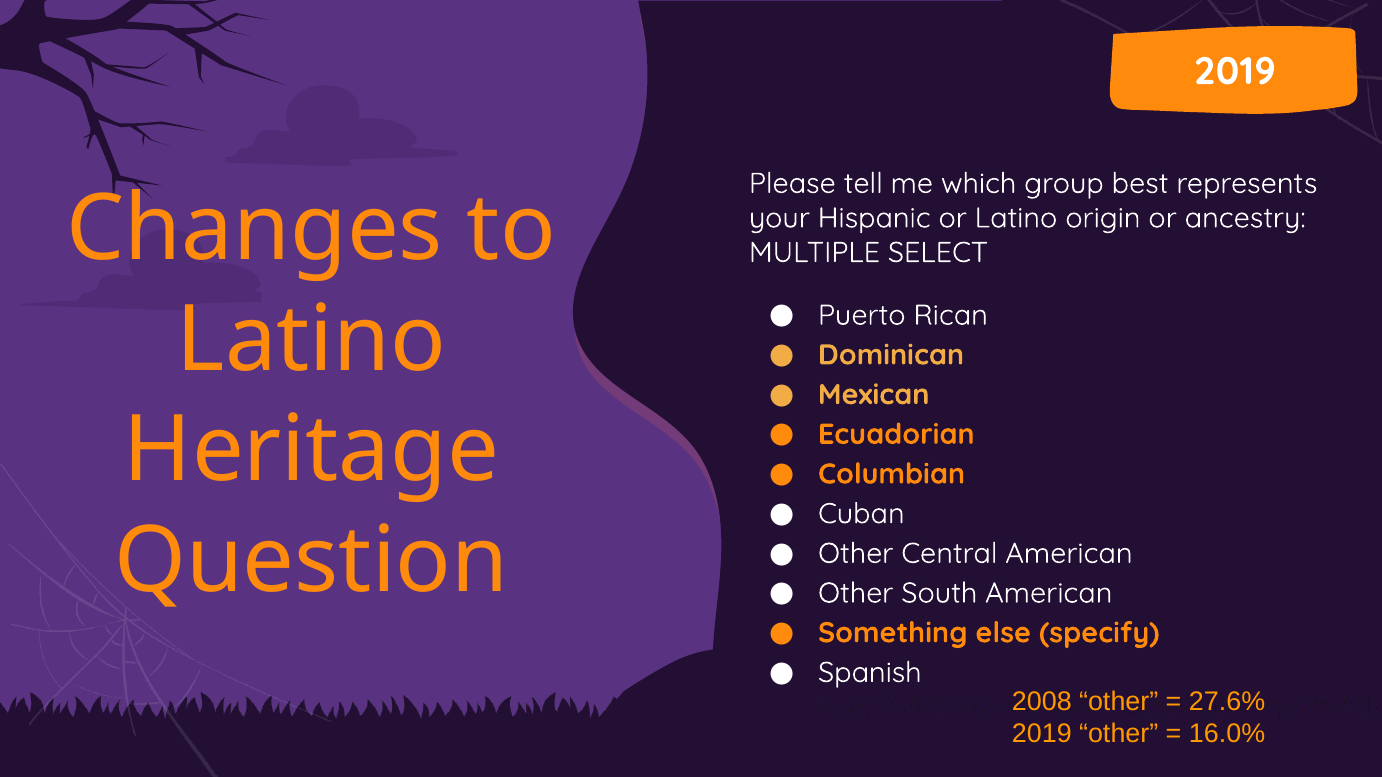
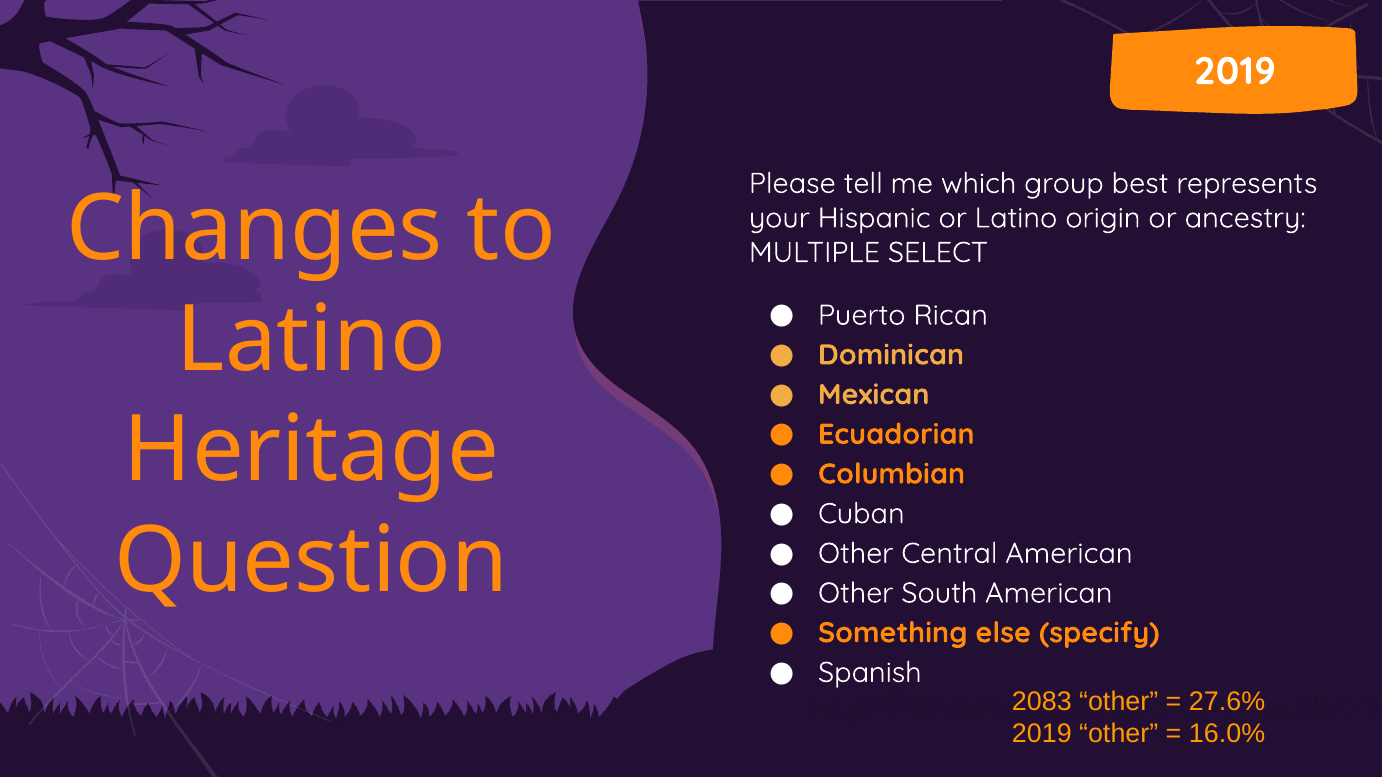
2008: 2008 -> 2083
